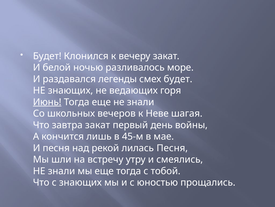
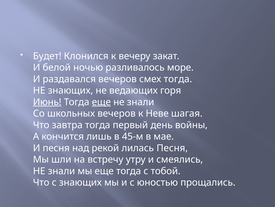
раздавался легенды: легенды -> вечеров
смех будет: будет -> тогда
еще at (101, 102) underline: none -> present
завтра закат: закат -> тогда
